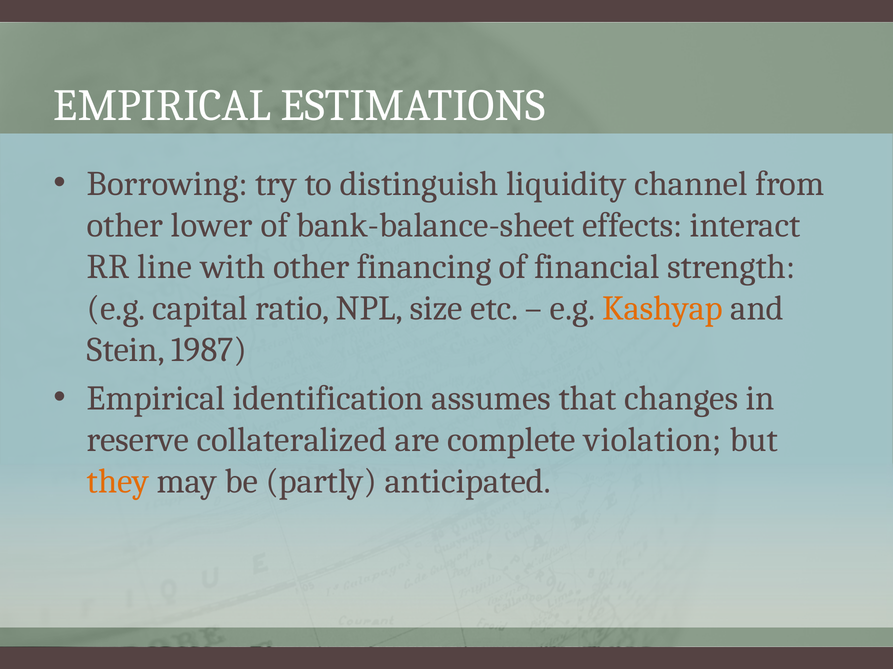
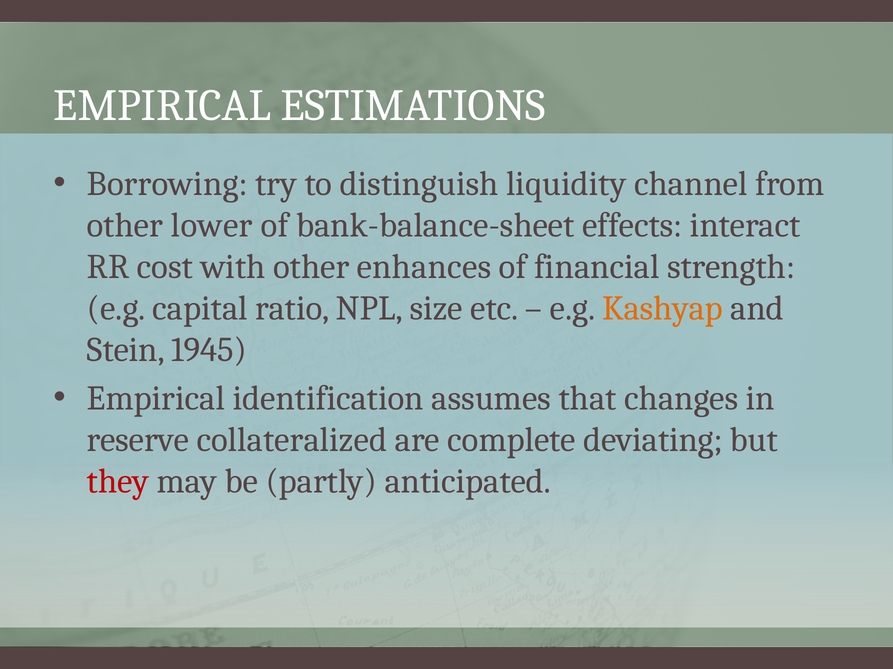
line: line -> cost
financing: financing -> enhances
1987: 1987 -> 1945
violation: violation -> deviating
they colour: orange -> red
